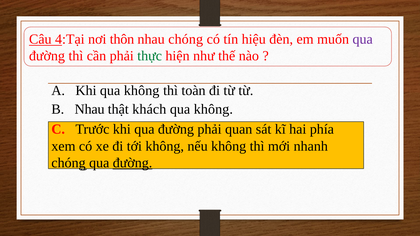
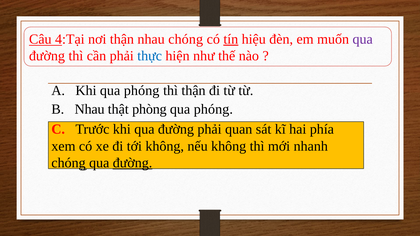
nơi thôn: thôn -> thận
tín underline: none -> present
thực colour: green -> blue
Khi qua không: không -> phóng
thì toàn: toàn -> thận
khách: khách -> phòng
không at (213, 109): không -> phóng
